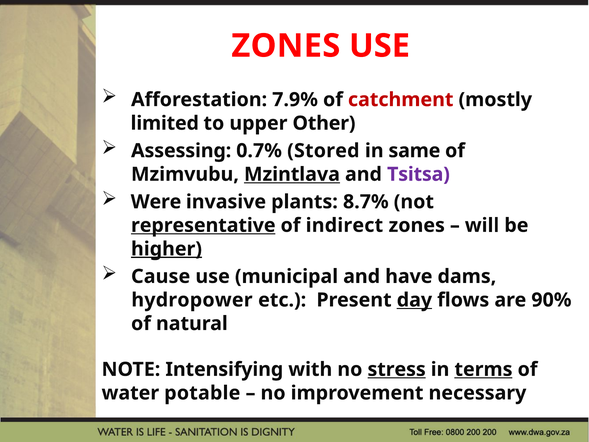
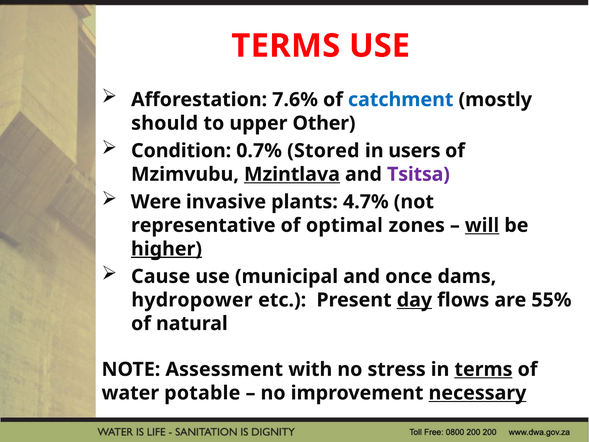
ZONES at (286, 46): ZONES -> TERMS
7.9%: 7.9% -> 7.6%
catchment colour: red -> blue
limited: limited -> should
Assessing: Assessing -> Condition
same: same -> users
8.7%: 8.7% -> 4.7%
representative underline: present -> none
indirect: indirect -> optimal
will underline: none -> present
have: have -> once
90%: 90% -> 55%
Intensifying: Intensifying -> Assessment
stress underline: present -> none
necessary underline: none -> present
